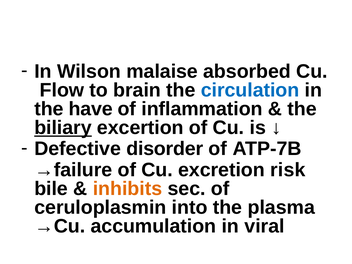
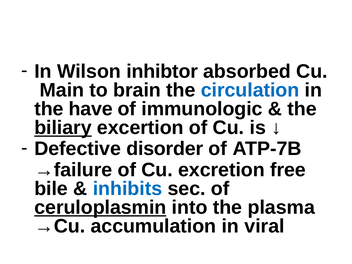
malaise: malaise -> inhibtor
Flow: Flow -> Main
inflammation: inflammation -> immunologic
risk: risk -> free
inhibits colour: orange -> blue
ceruloplasmin underline: none -> present
